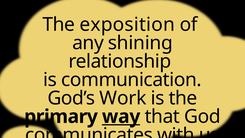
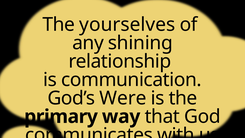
exposition: exposition -> yourselves
Work: Work -> Were
way underline: present -> none
